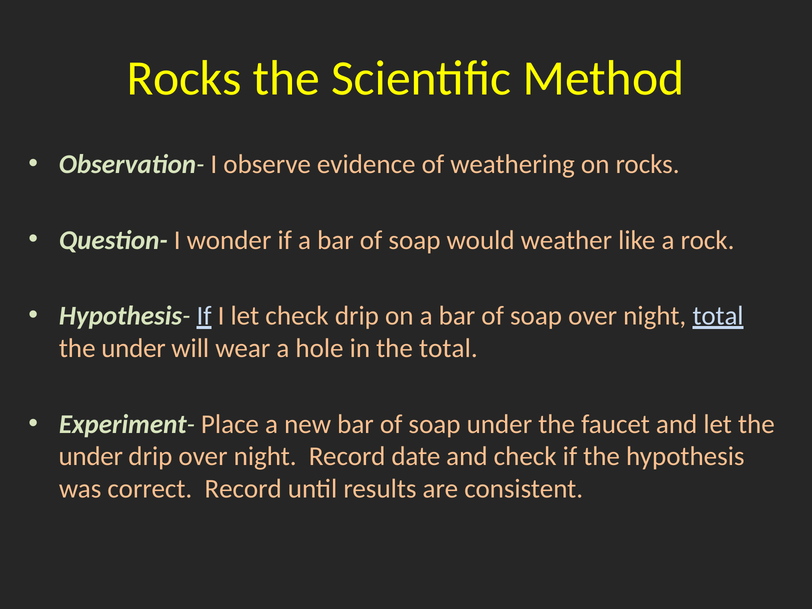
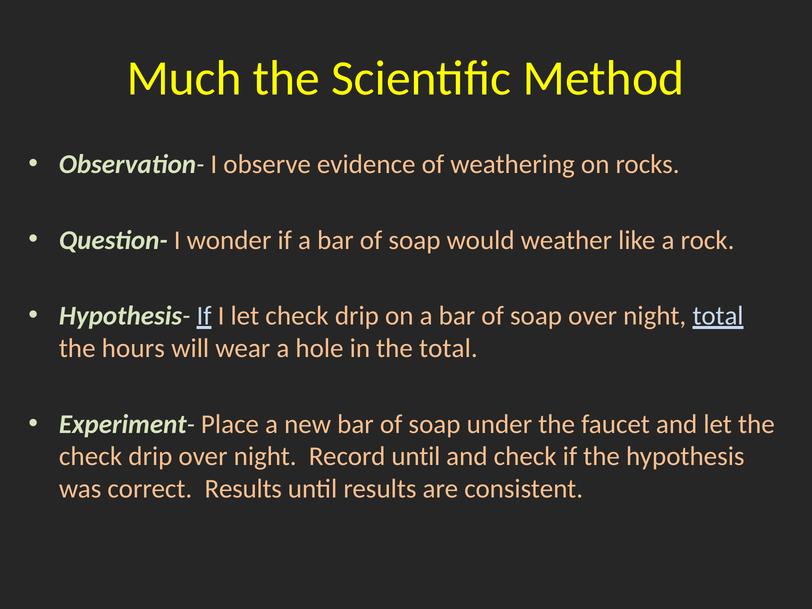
Rocks at (184, 79): Rocks -> Much
under at (134, 348): under -> hours
under at (91, 457): under -> check
Record date: date -> until
correct Record: Record -> Results
